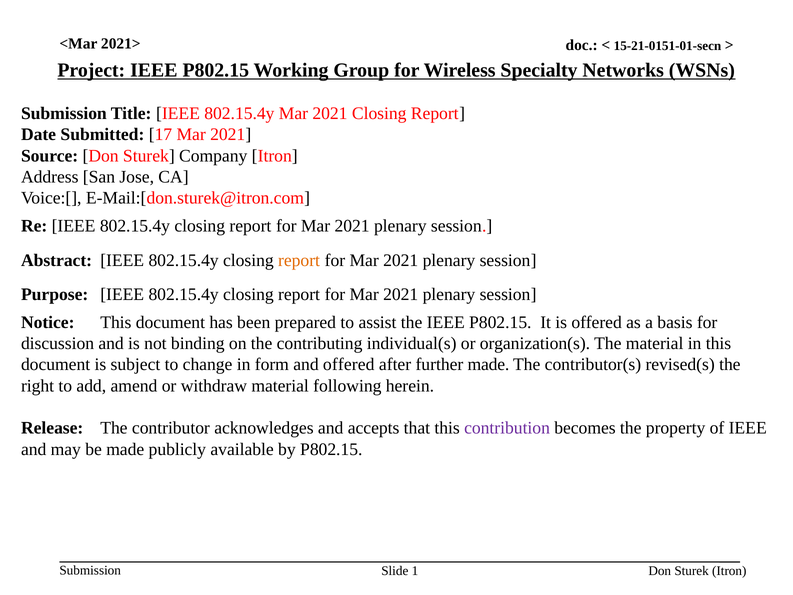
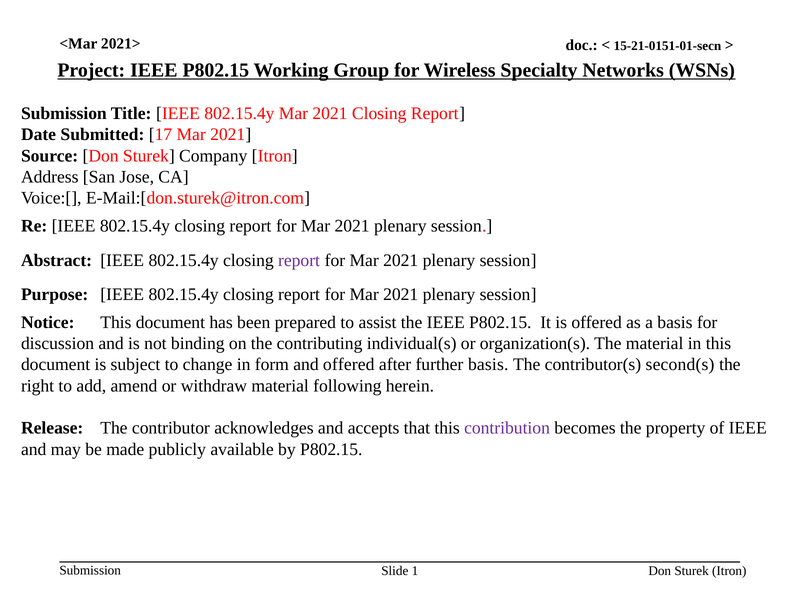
report at (299, 260) colour: orange -> purple
further made: made -> basis
revised(s: revised(s -> second(s
